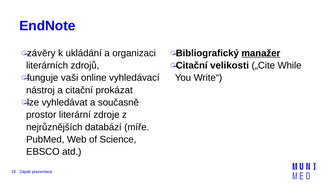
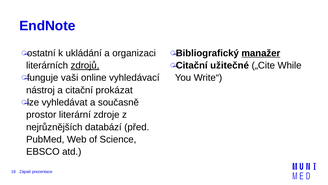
závěry: závěry -> ostatní
velikosti: velikosti -> užitečné
zdrojů underline: none -> present
míře: míře -> před
